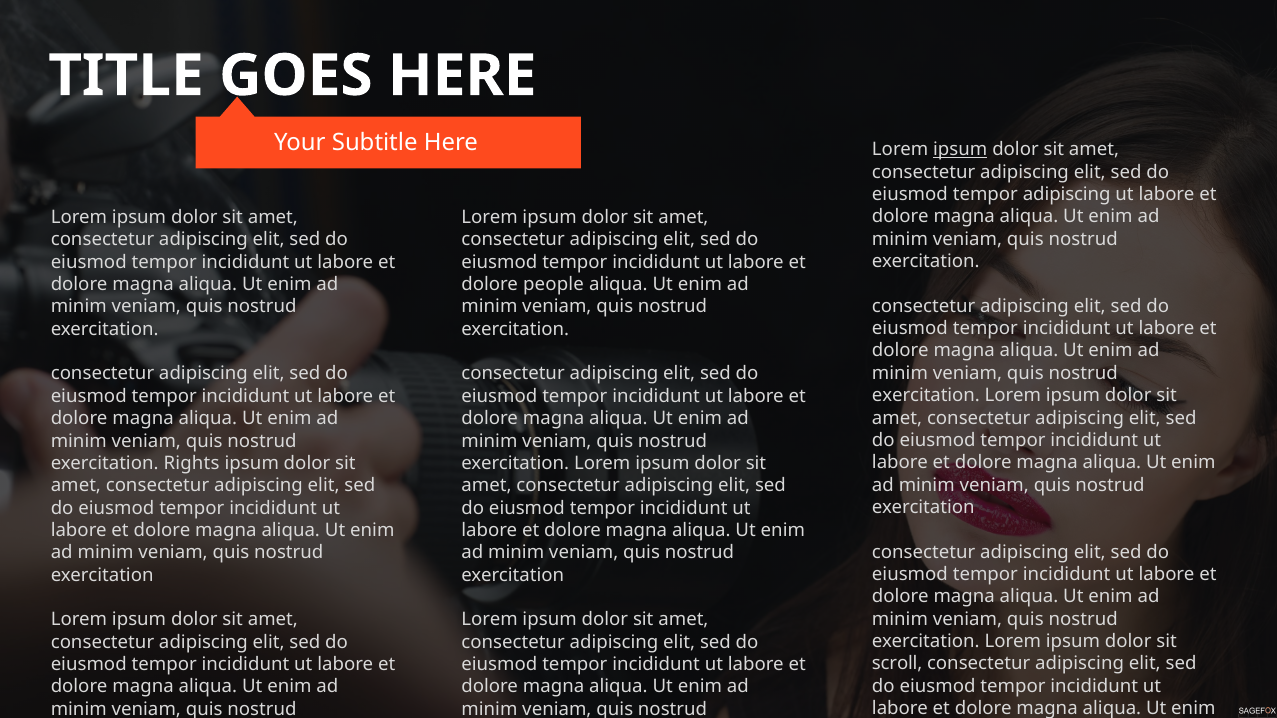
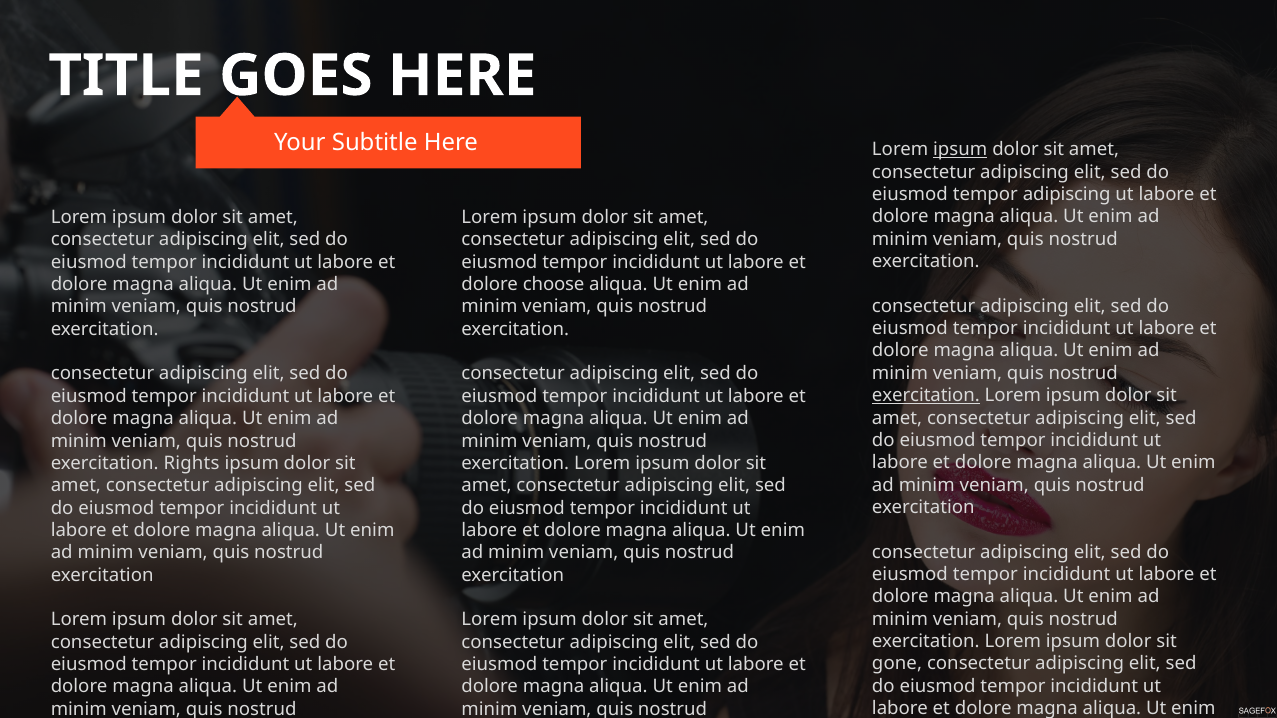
people: people -> choose
exercitation at (926, 396) underline: none -> present
scroll: scroll -> gone
